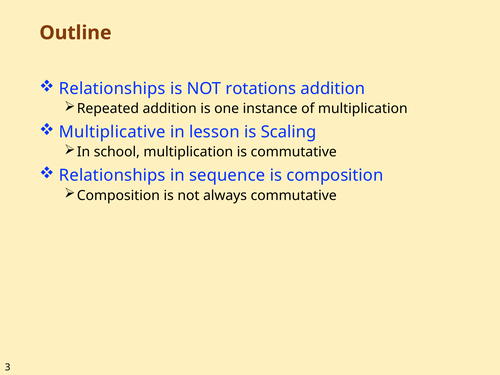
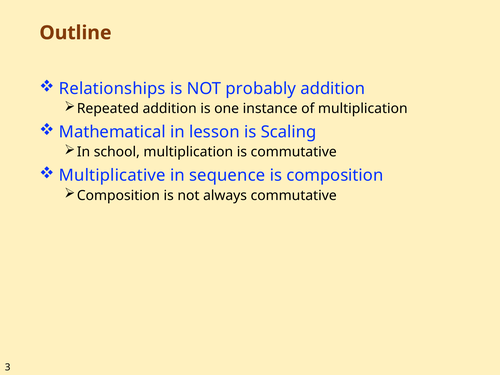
rotations: rotations -> probably
Multiplicative: Multiplicative -> Mathematical
Relationships at (112, 175): Relationships -> Multiplicative
